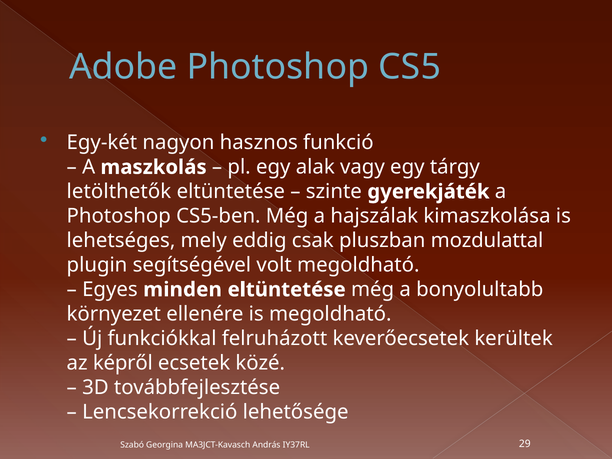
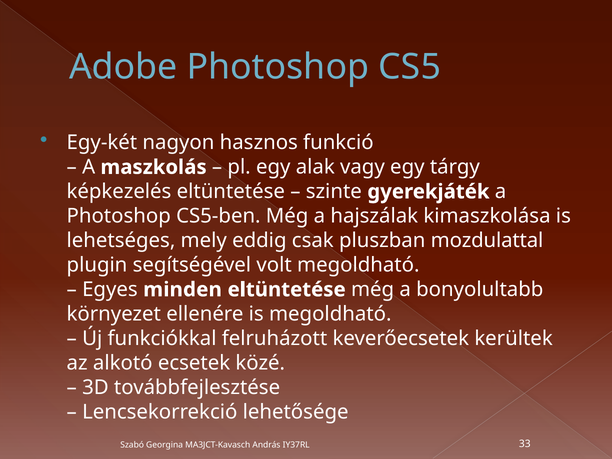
letölthetők: letölthetők -> képkezelés
képről: képről -> alkotó
29: 29 -> 33
